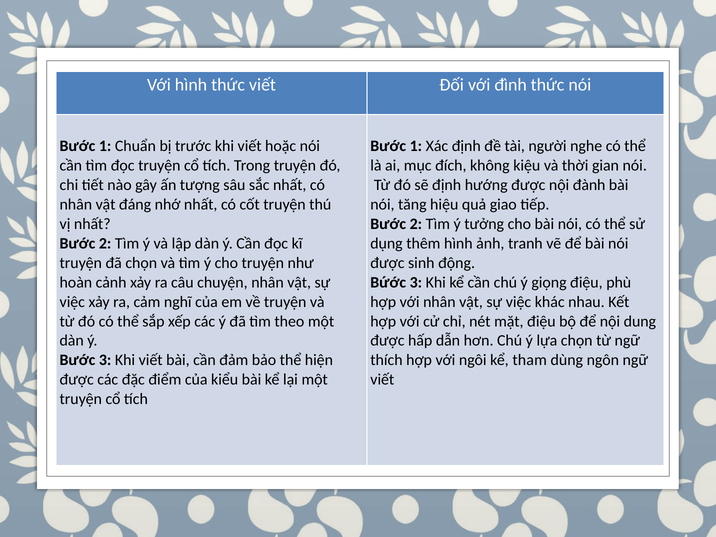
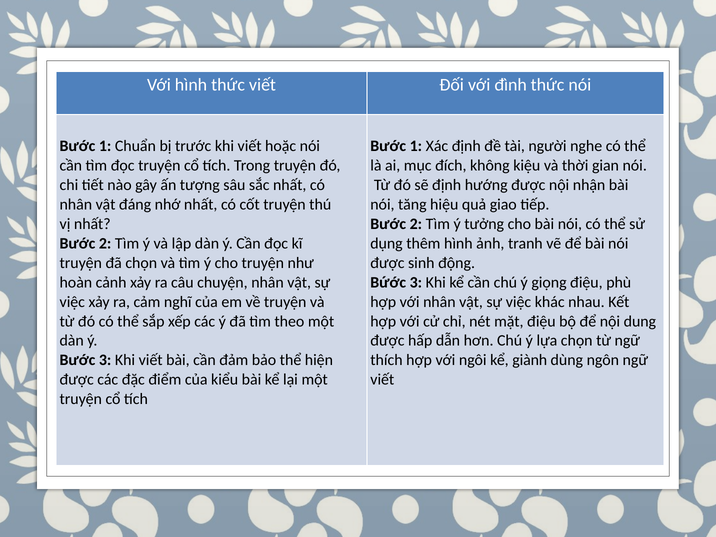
đành: đành -> nhận
tham: tham -> giành
